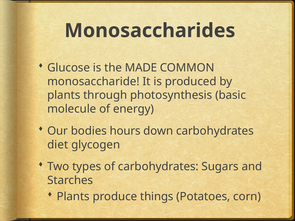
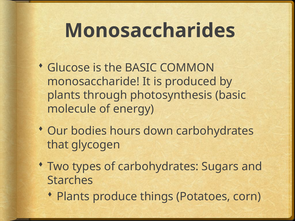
the MADE: MADE -> BASIC
diet: diet -> that
